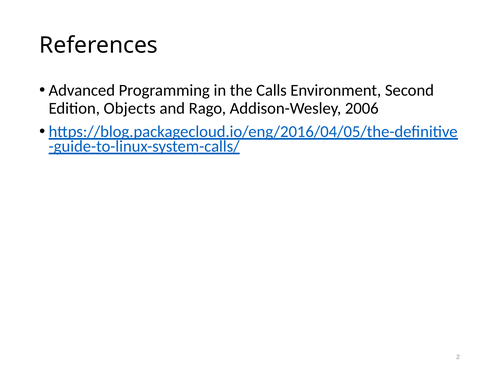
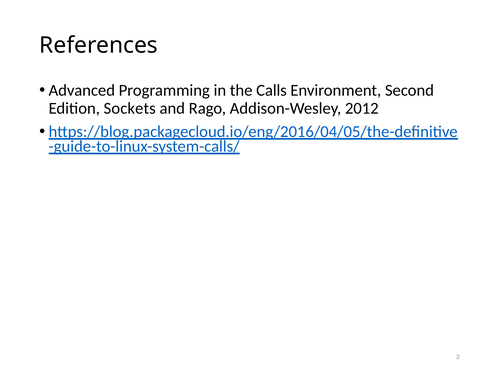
Objects: Objects -> Sockets
2006: 2006 -> 2012
